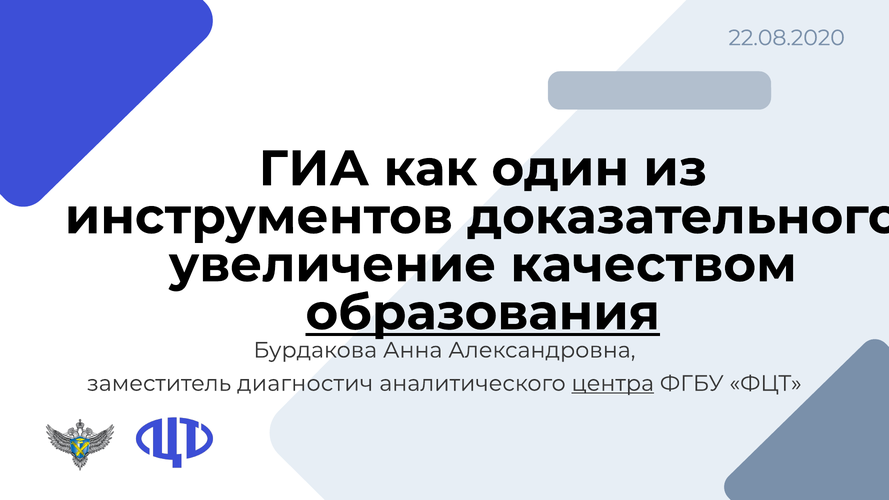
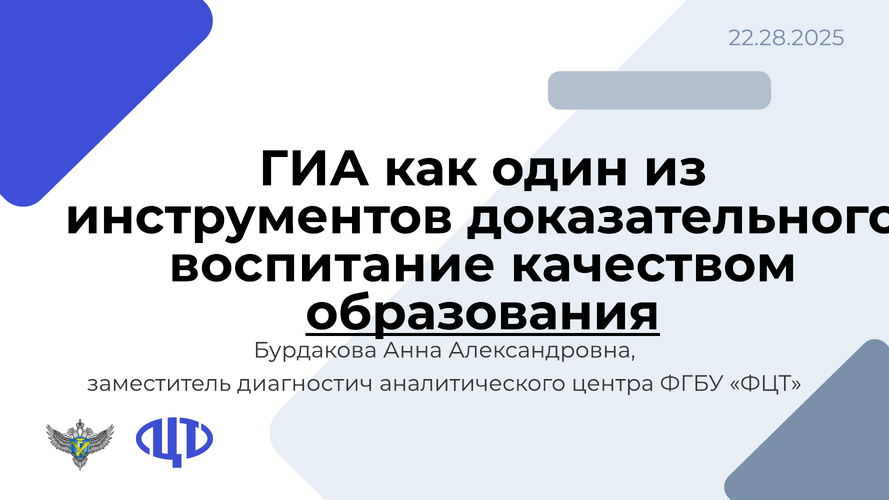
22.08.2020: 22.08.2020 -> 22.28.2025
увеличение: увеличение -> воспитание
центра underline: present -> none
